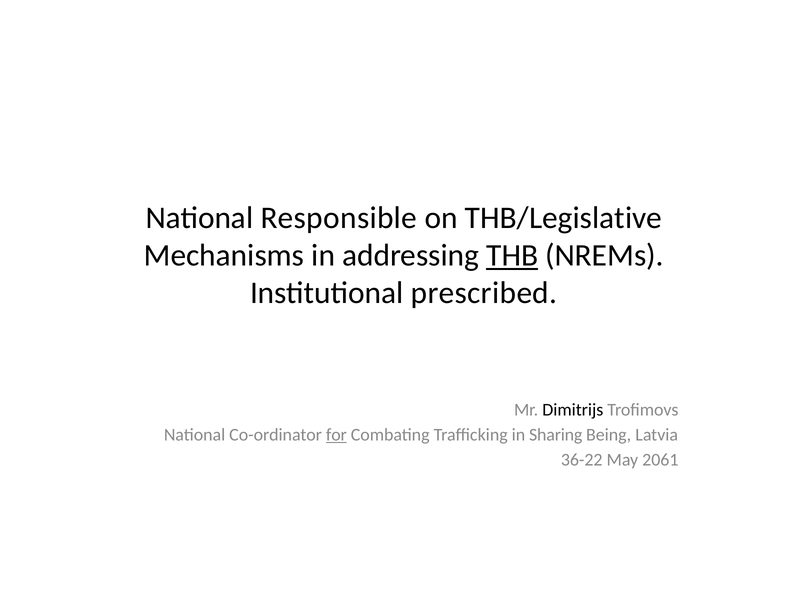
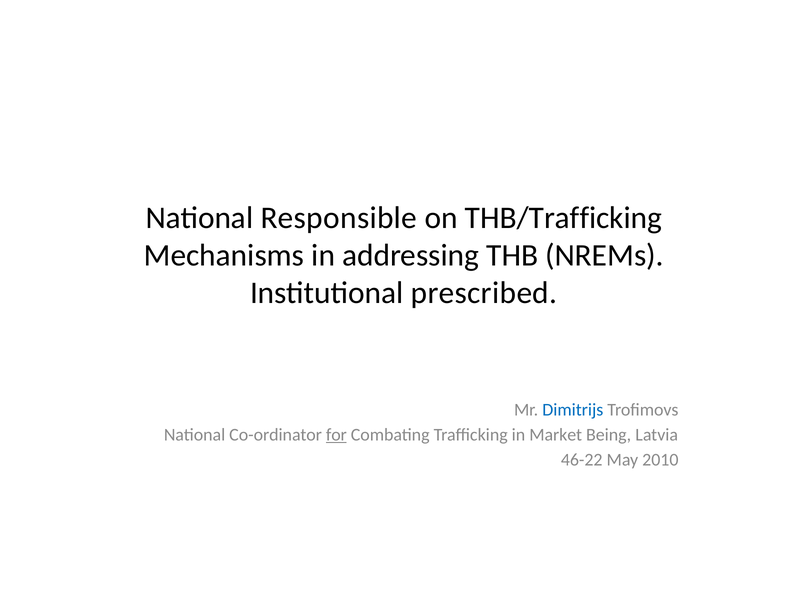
THB/Legislative: THB/Legislative -> THB/Trafficking
THB underline: present -> none
Dimitrijs colour: black -> blue
Sharing: Sharing -> Market
36-22: 36-22 -> 46-22
2061: 2061 -> 2010
